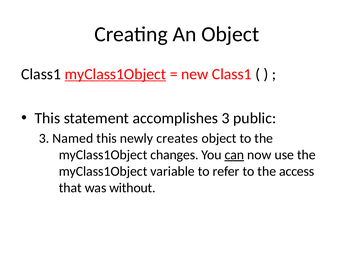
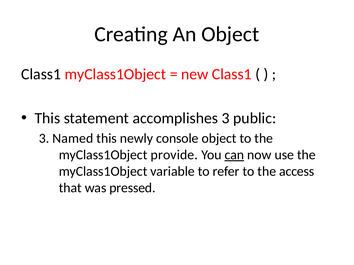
myClass1Object at (115, 74) underline: present -> none
creates: creates -> console
changes: changes -> provide
without: without -> pressed
